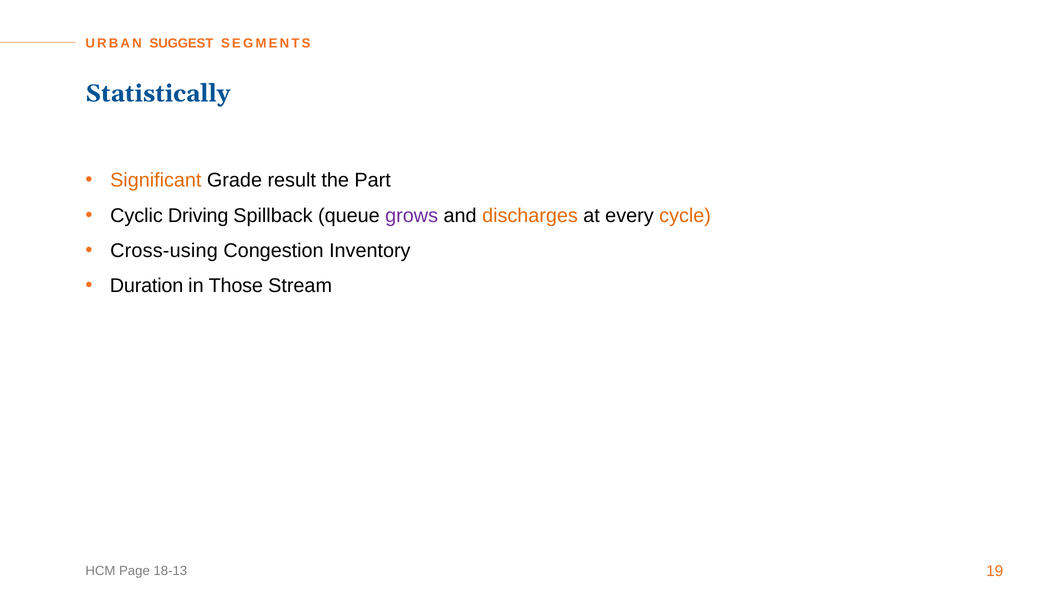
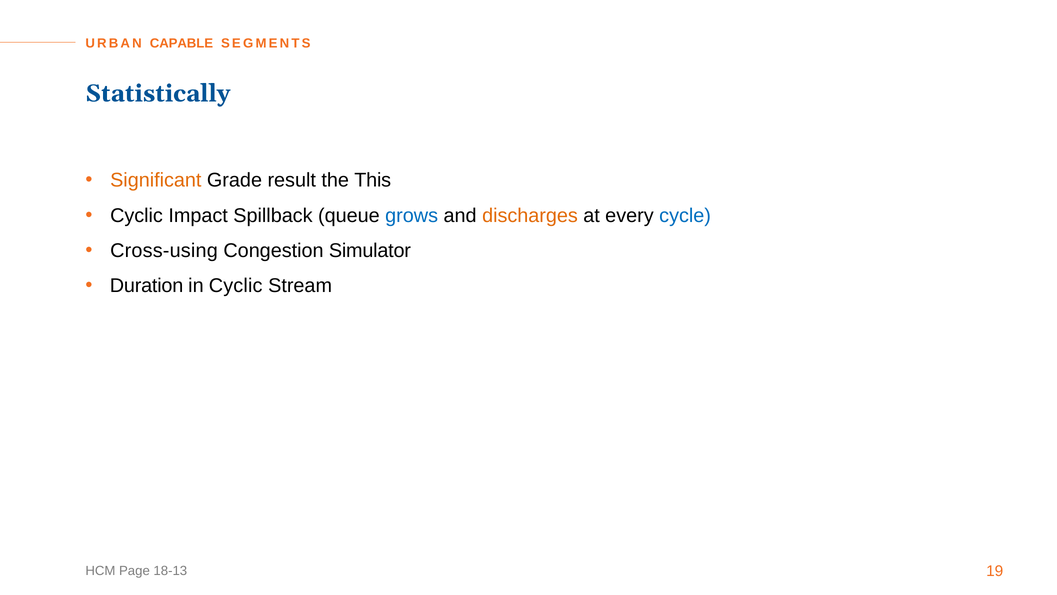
SUGGEST: SUGGEST -> CAPABLE
Part: Part -> This
Driving: Driving -> Impact
grows colour: purple -> blue
cycle colour: orange -> blue
Inventory: Inventory -> Simulator
in Those: Those -> Cyclic
